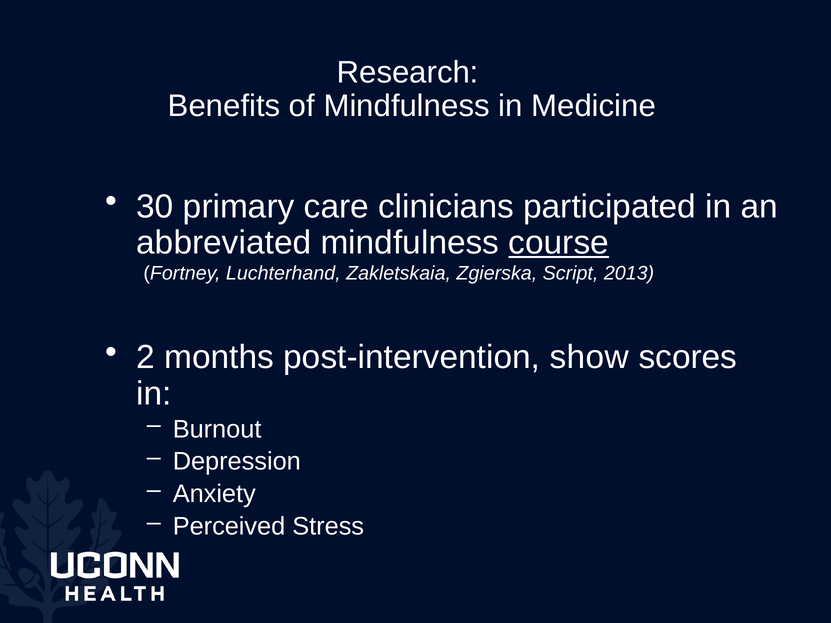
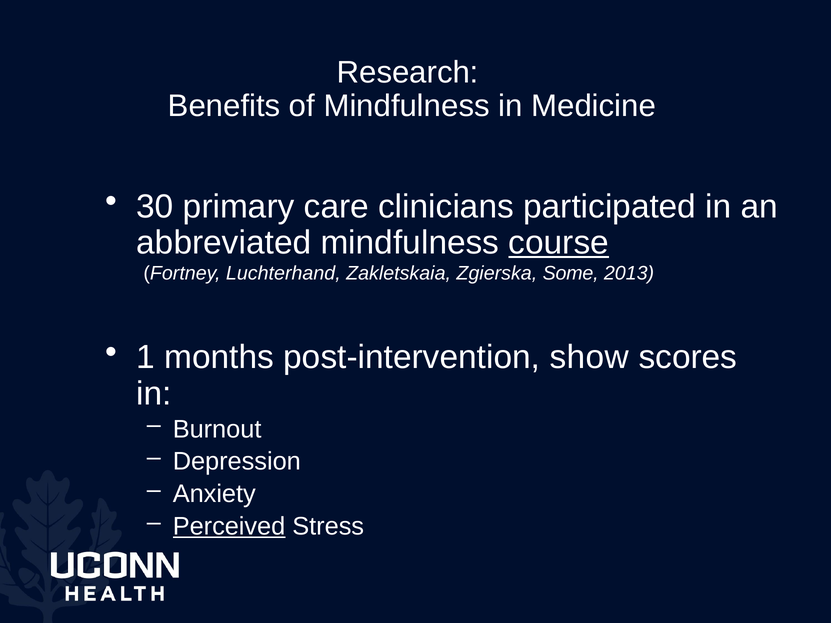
Script: Script -> Some
2: 2 -> 1
Perceived underline: none -> present
